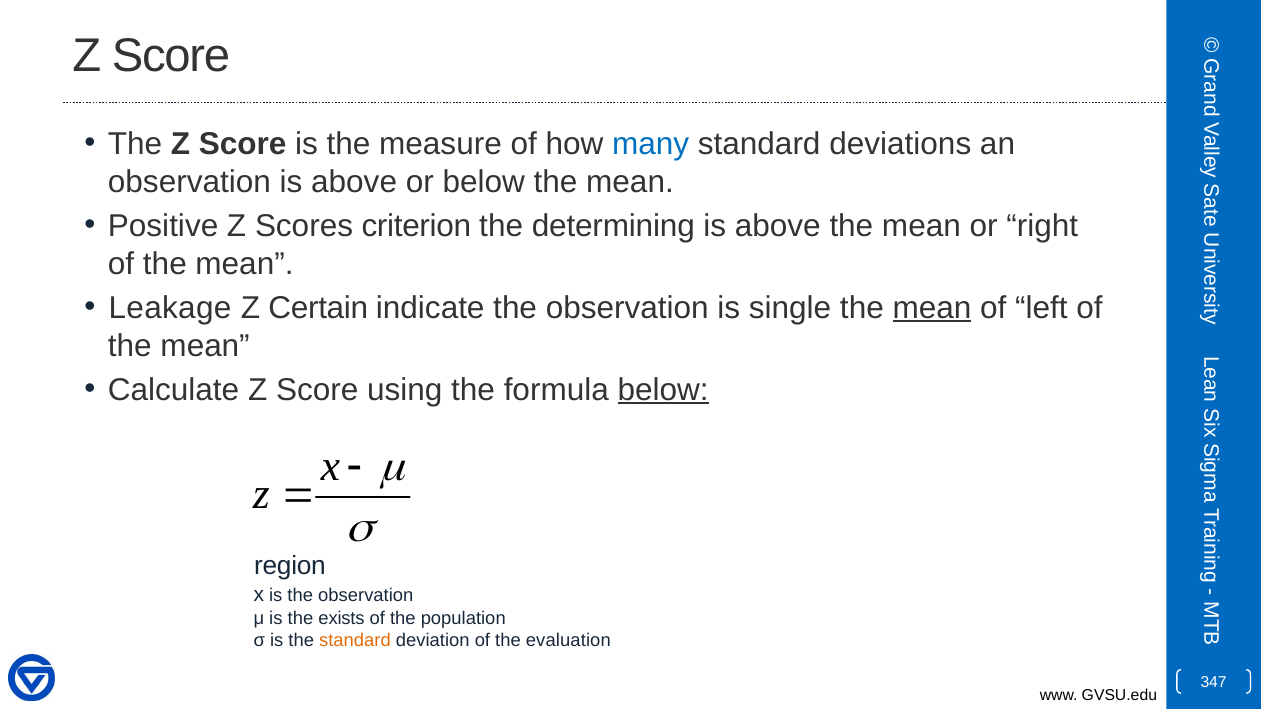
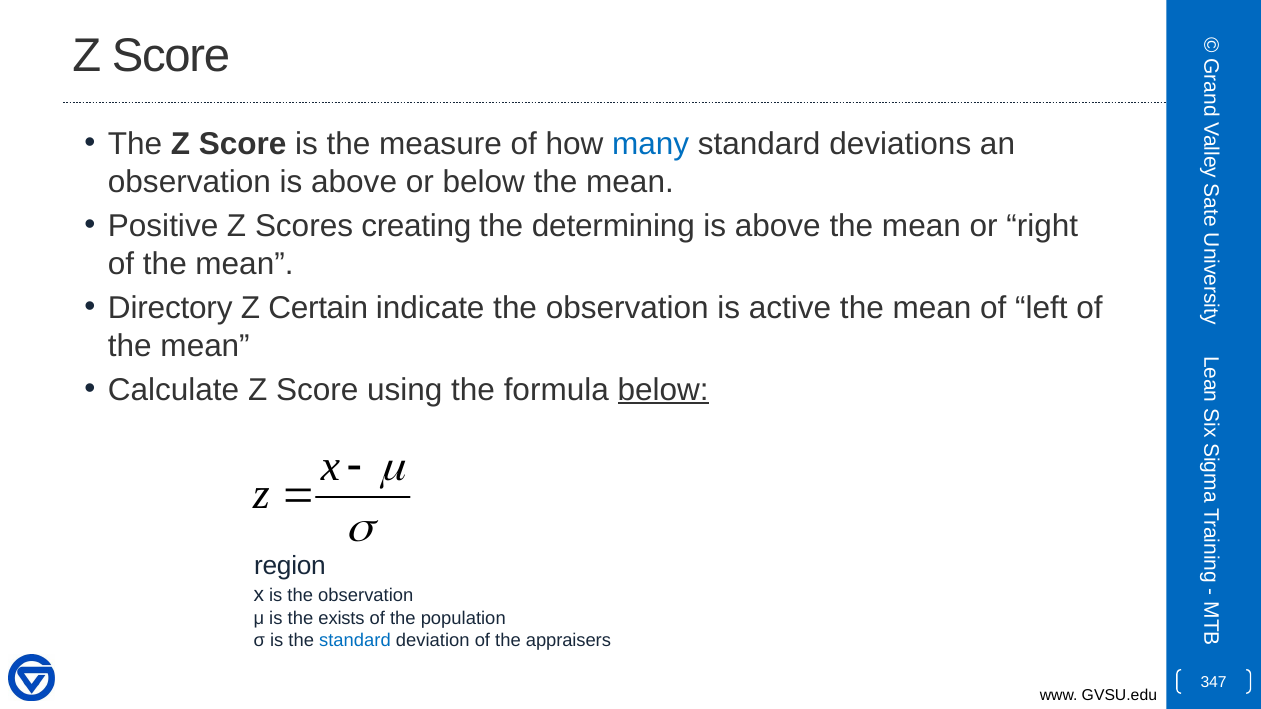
criterion: criterion -> creating
Leakage: Leakage -> Directory
single: single -> active
mean at (932, 308) underline: present -> none
standard at (355, 641) colour: orange -> blue
evaluation: evaluation -> appraisers
